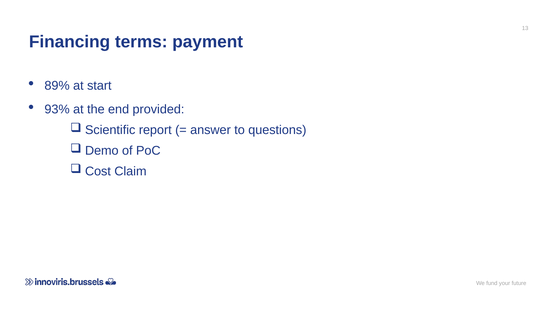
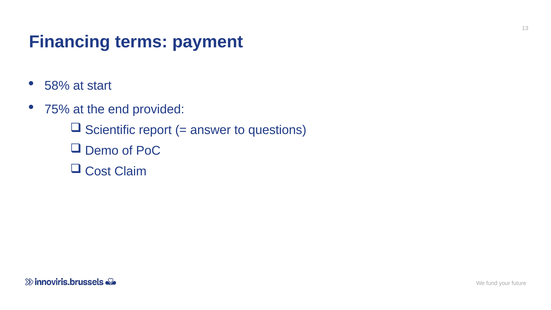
89%: 89% -> 58%
93%: 93% -> 75%
